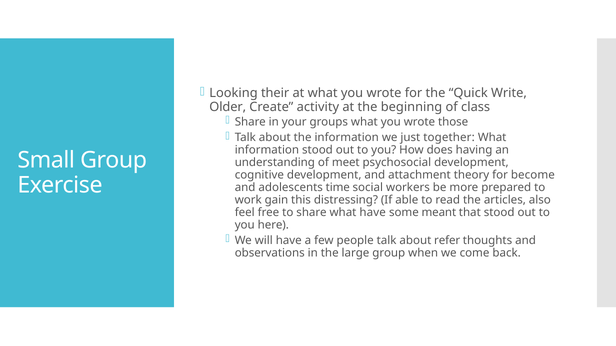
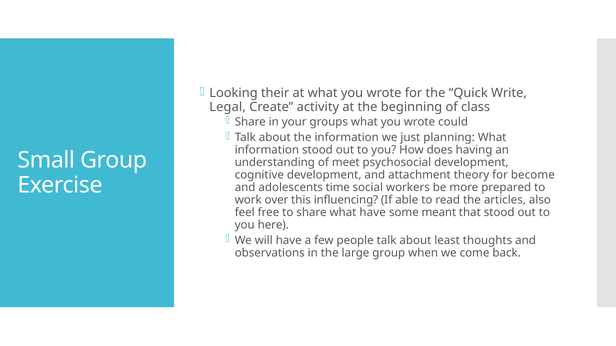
Older: Older -> Legal
those: those -> could
together: together -> planning
gain: gain -> over
distressing: distressing -> influencing
refer: refer -> least
